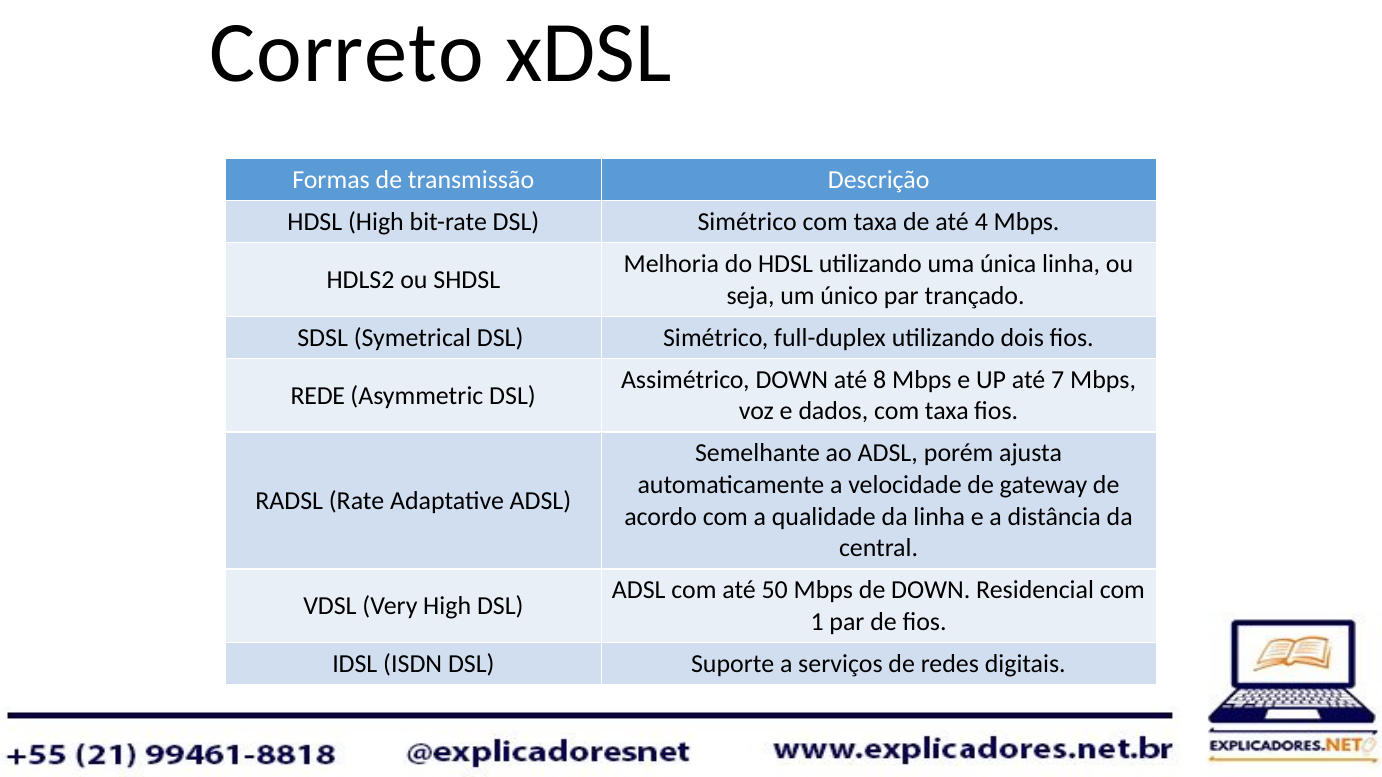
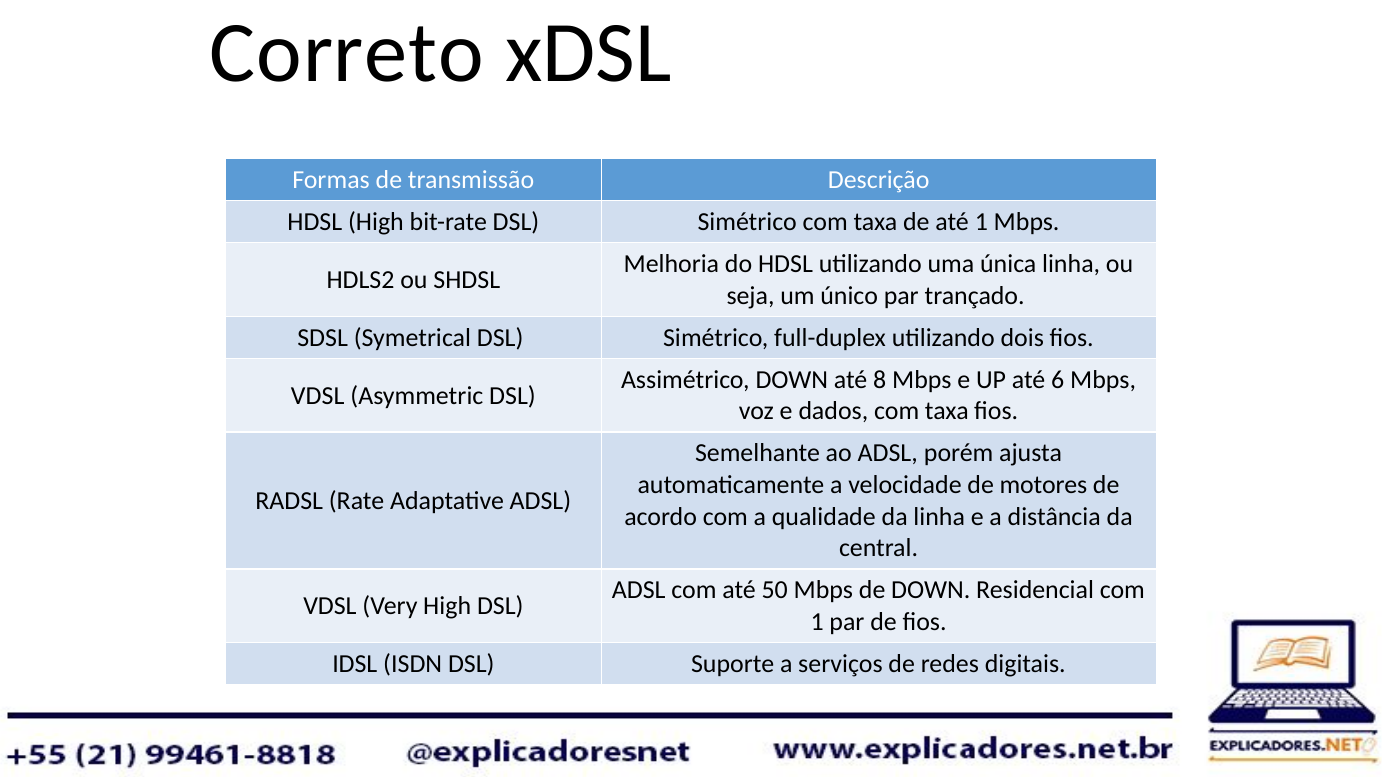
até 4: 4 -> 1
7: 7 -> 6
REDE at (318, 396): REDE -> VDSL
gateway: gateway -> motores
